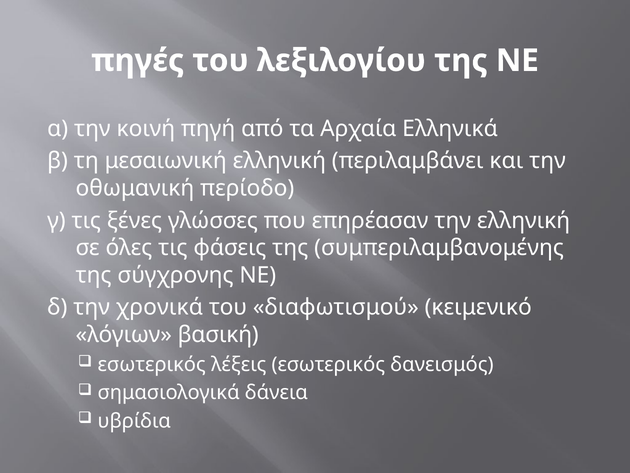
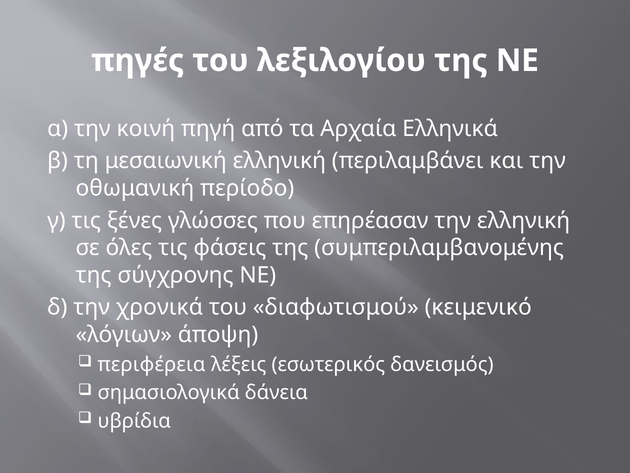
βασική: βασική -> άποψη
εσωτερικός at (152, 364): εσωτερικός -> περιφέρεια
